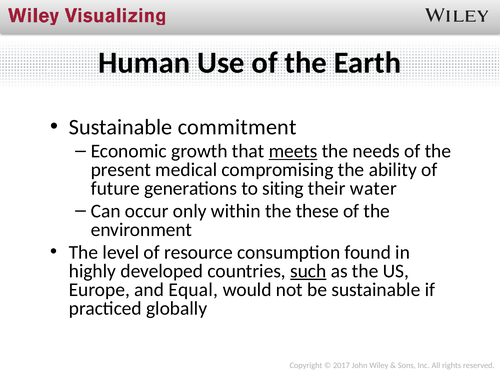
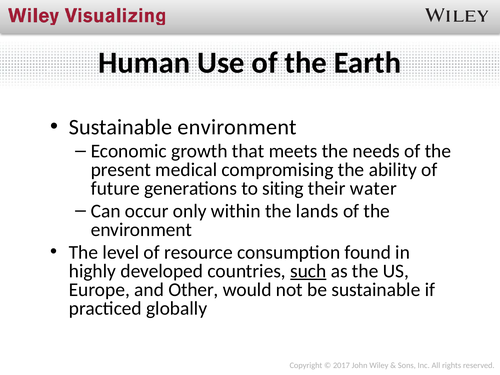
Sustainable commitment: commitment -> environment
meets underline: present -> none
these: these -> lands
Equal: Equal -> Other
